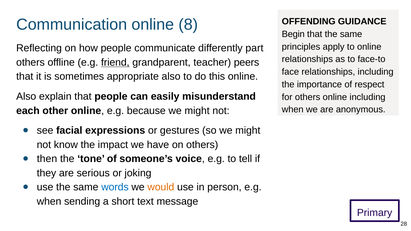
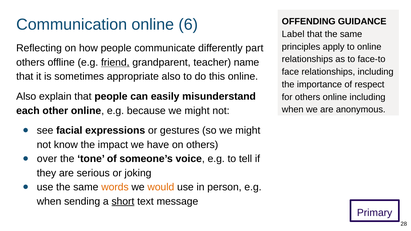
8: 8 -> 6
Begin: Begin -> Label
peers: peers -> name
then: then -> over
words colour: blue -> orange
short underline: none -> present
